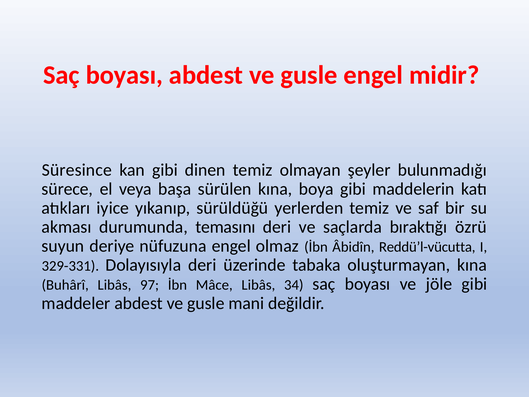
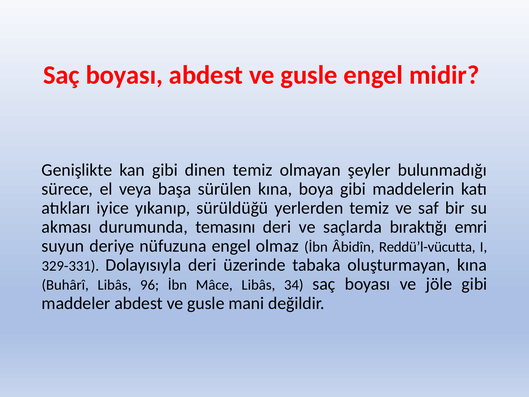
Süresince: Süresince -> Genişlikte
özrü: özrü -> emri
97: 97 -> 96
